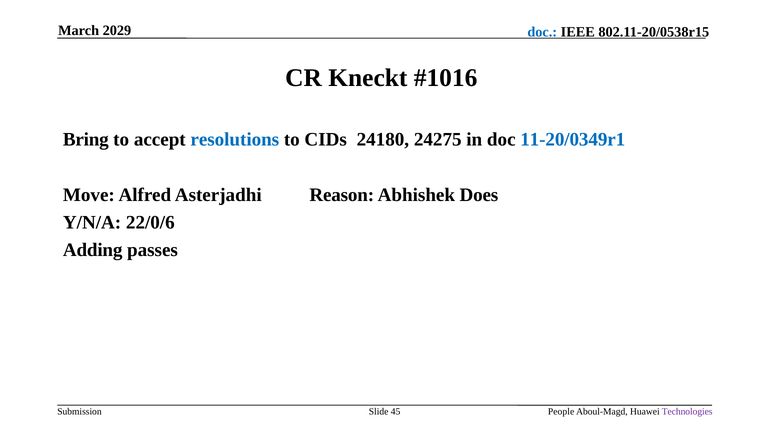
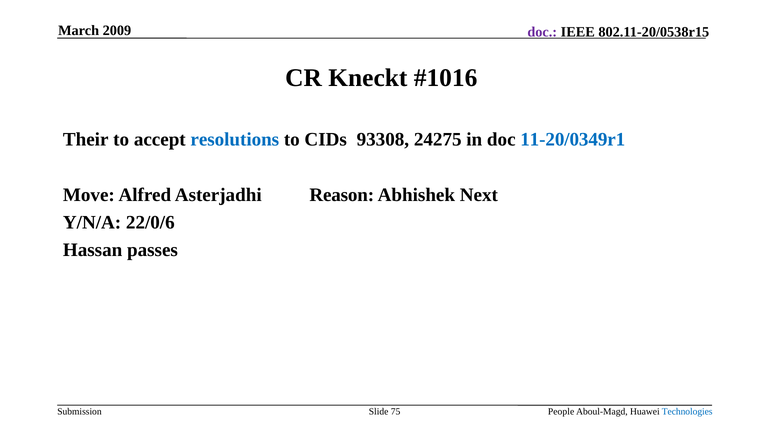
2029: 2029 -> 2009
doc at (542, 32) colour: blue -> purple
Bring: Bring -> Their
24180: 24180 -> 93308
Does: Does -> Next
Adding: Adding -> Hassan
45: 45 -> 75
Technologies colour: purple -> blue
